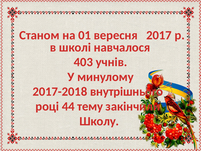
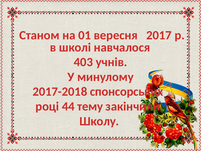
внутрішнього: внутрішнього -> спонсорських
